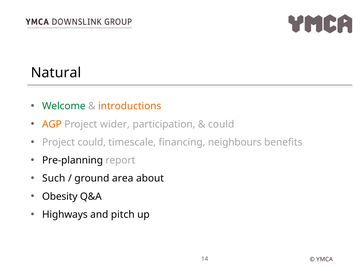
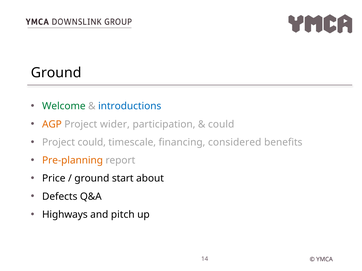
Natural at (56, 73): Natural -> Ground
introductions colour: orange -> blue
neighbours: neighbours -> considered
Pre-planning colour: black -> orange
Such: Such -> Price
area: area -> start
Obesity: Obesity -> Defects
